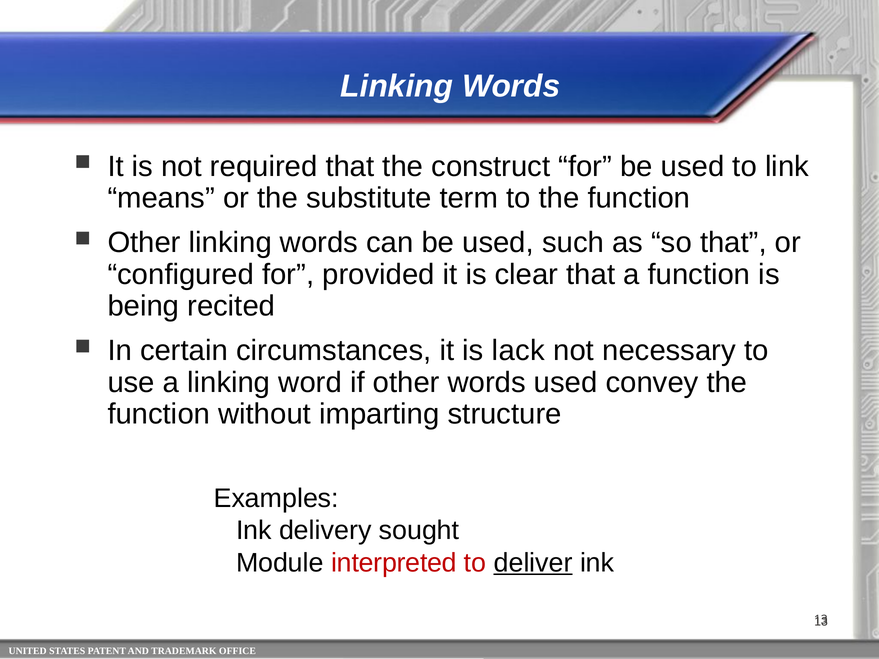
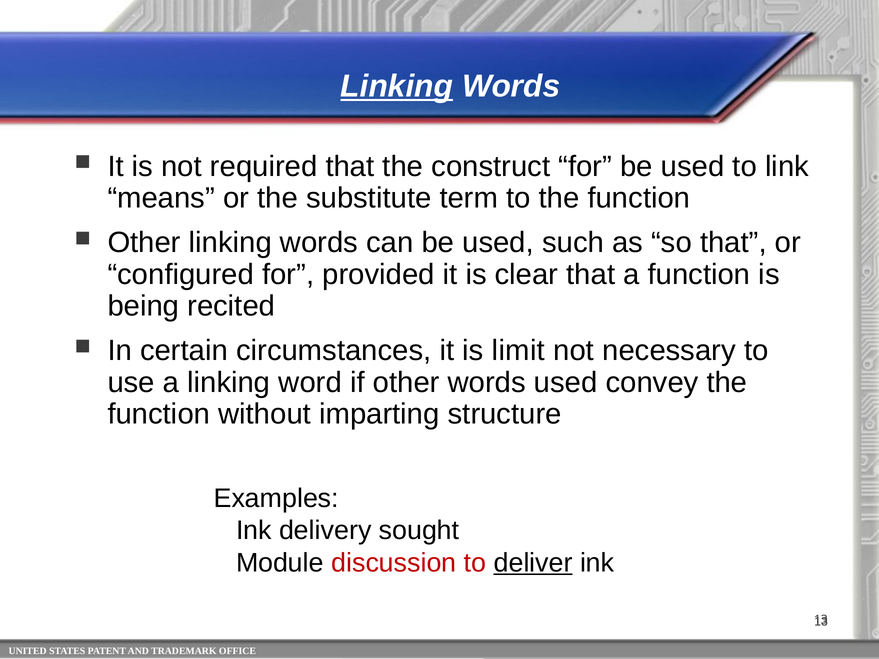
Linking at (397, 86) underline: none -> present
lack: lack -> limit
interpreted: interpreted -> discussion
